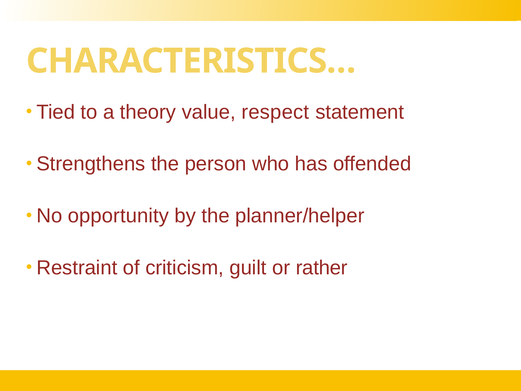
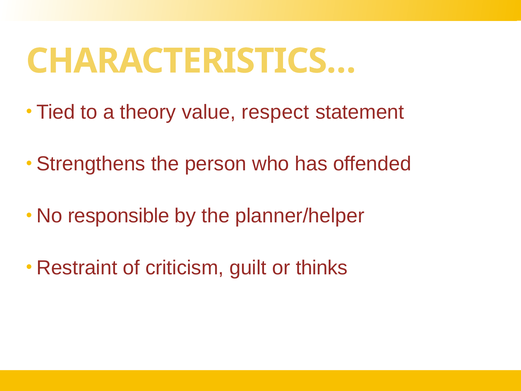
opportunity: opportunity -> responsible
rather: rather -> thinks
